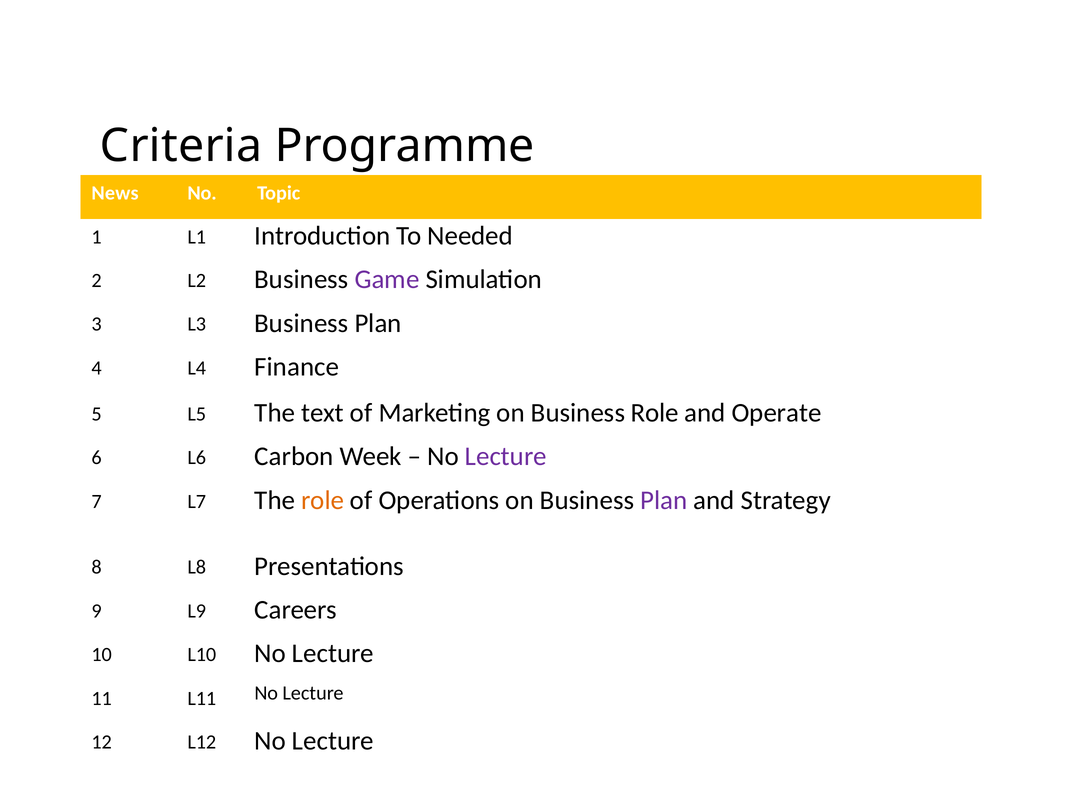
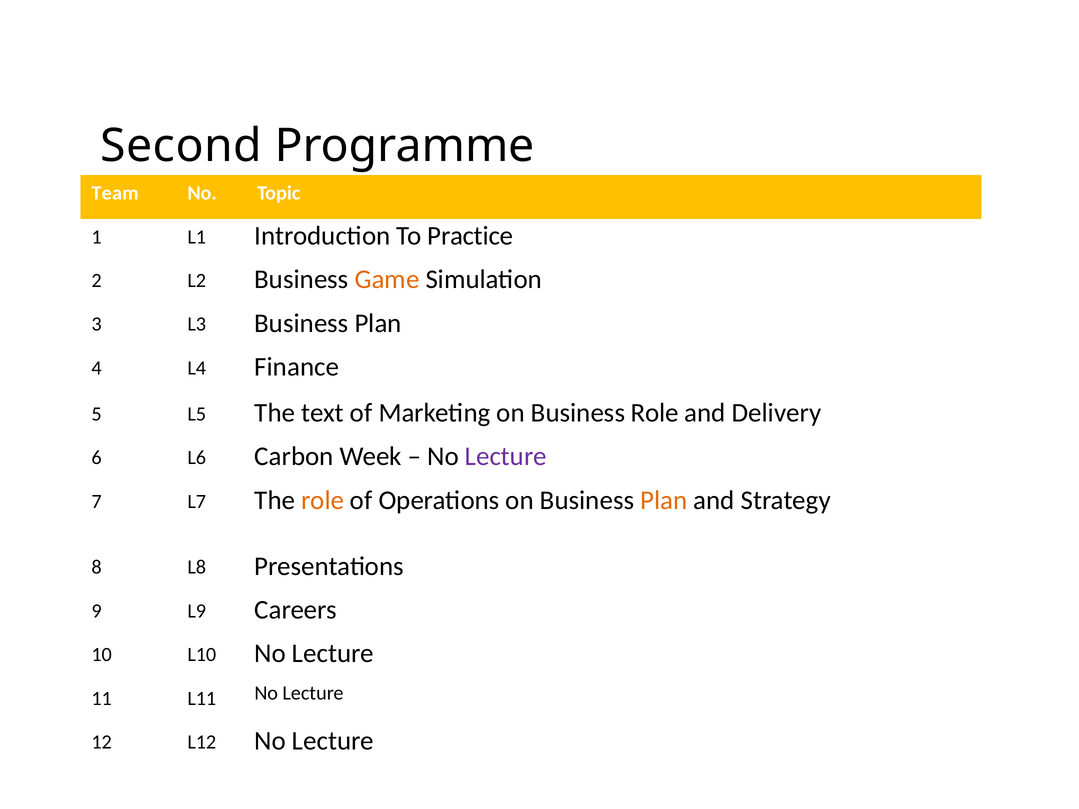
Criteria: Criteria -> Second
News: News -> Team
Needed: Needed -> Practice
Game colour: purple -> orange
Operate: Operate -> Delivery
Plan at (664, 500) colour: purple -> orange
